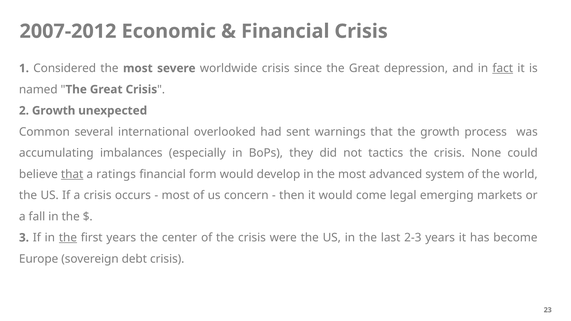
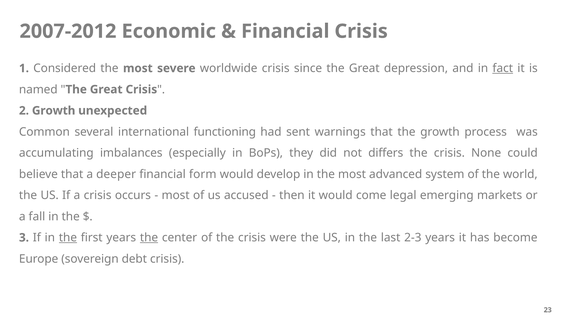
overlooked: overlooked -> functioning
tactics: tactics -> differs
that at (72, 174) underline: present -> none
ratings: ratings -> deeper
concern: concern -> accused
the at (149, 238) underline: none -> present
